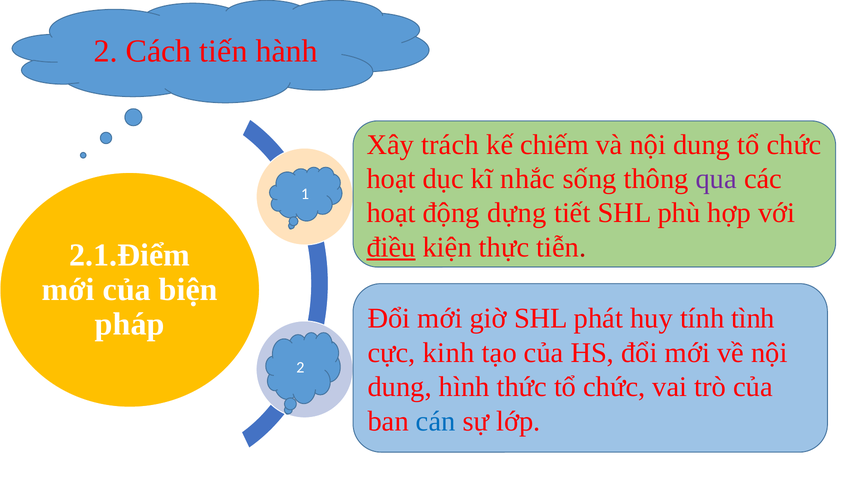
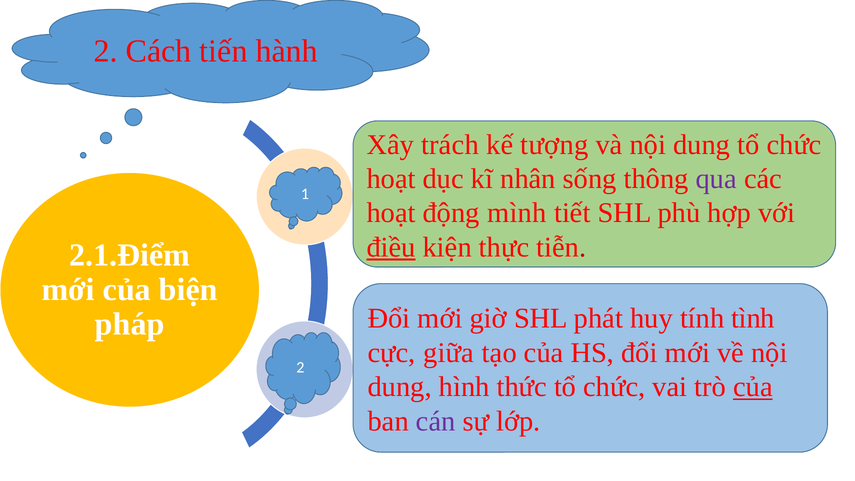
chiếm: chiếm -> tượng
nhắc: nhắc -> nhân
dựng: dựng -> mình
kinh: kinh -> giữa
của at (753, 387) underline: none -> present
cán colour: blue -> purple
